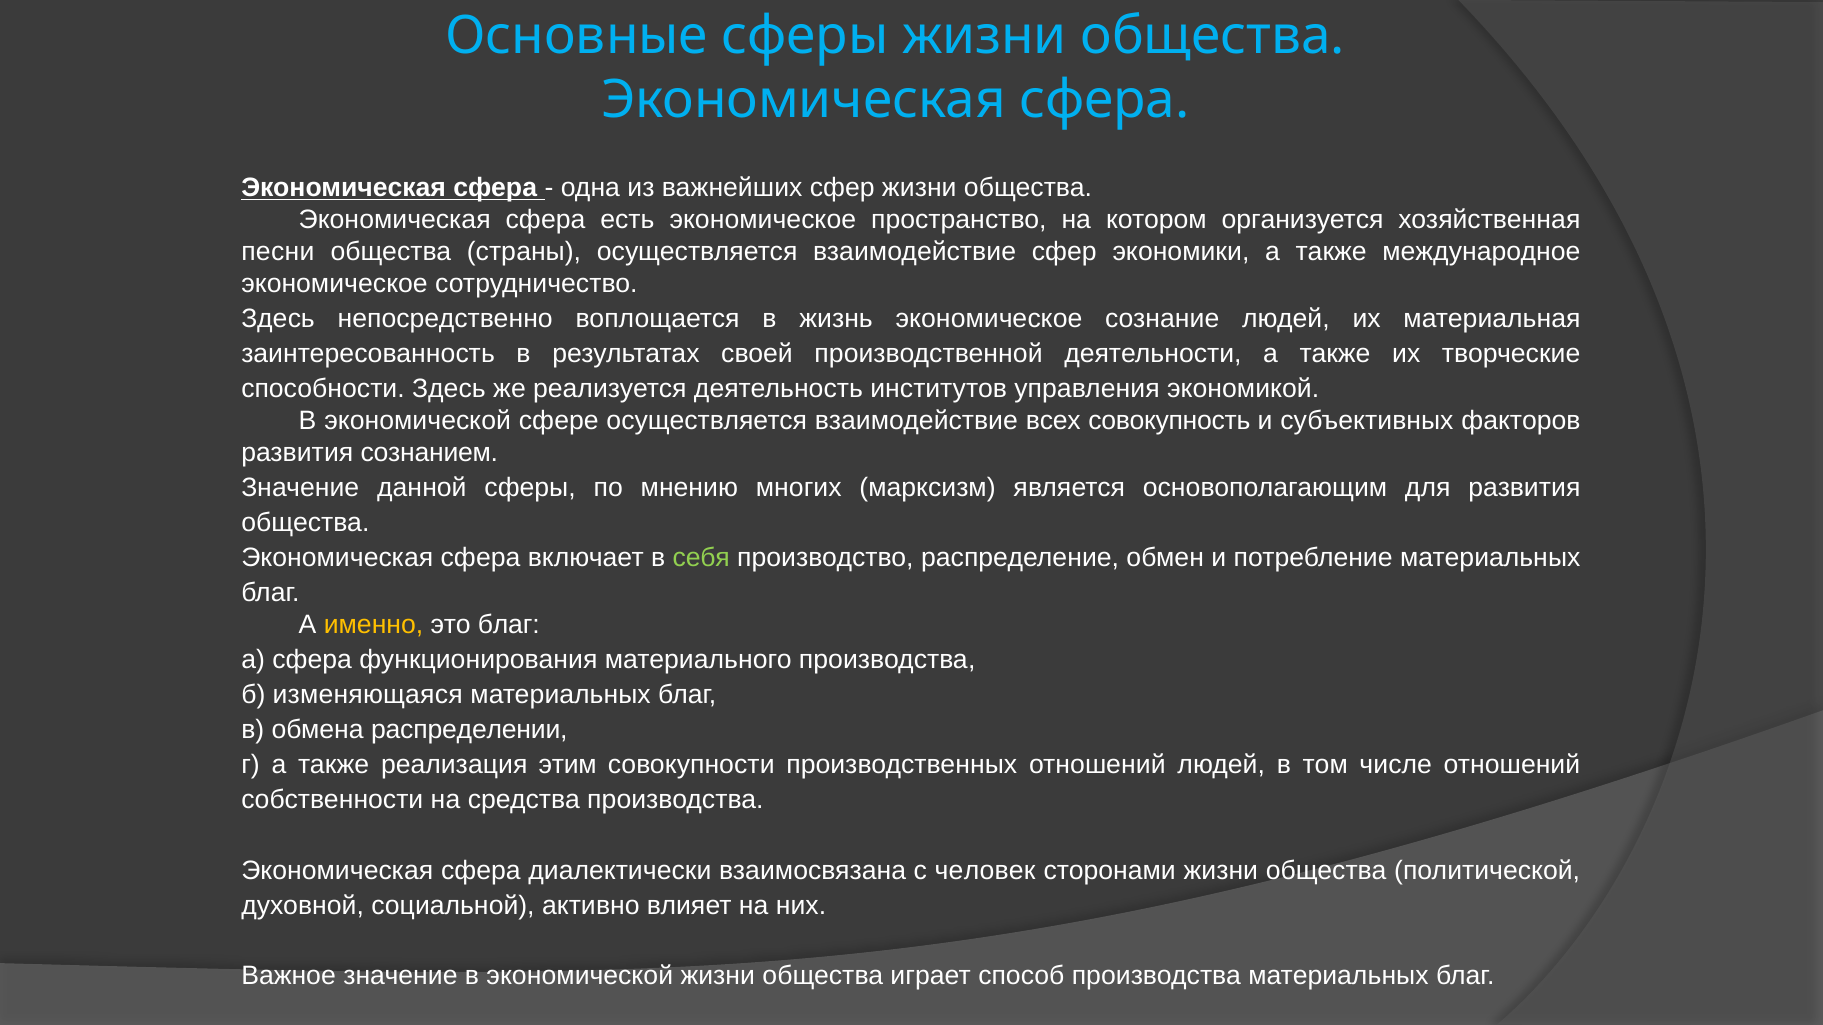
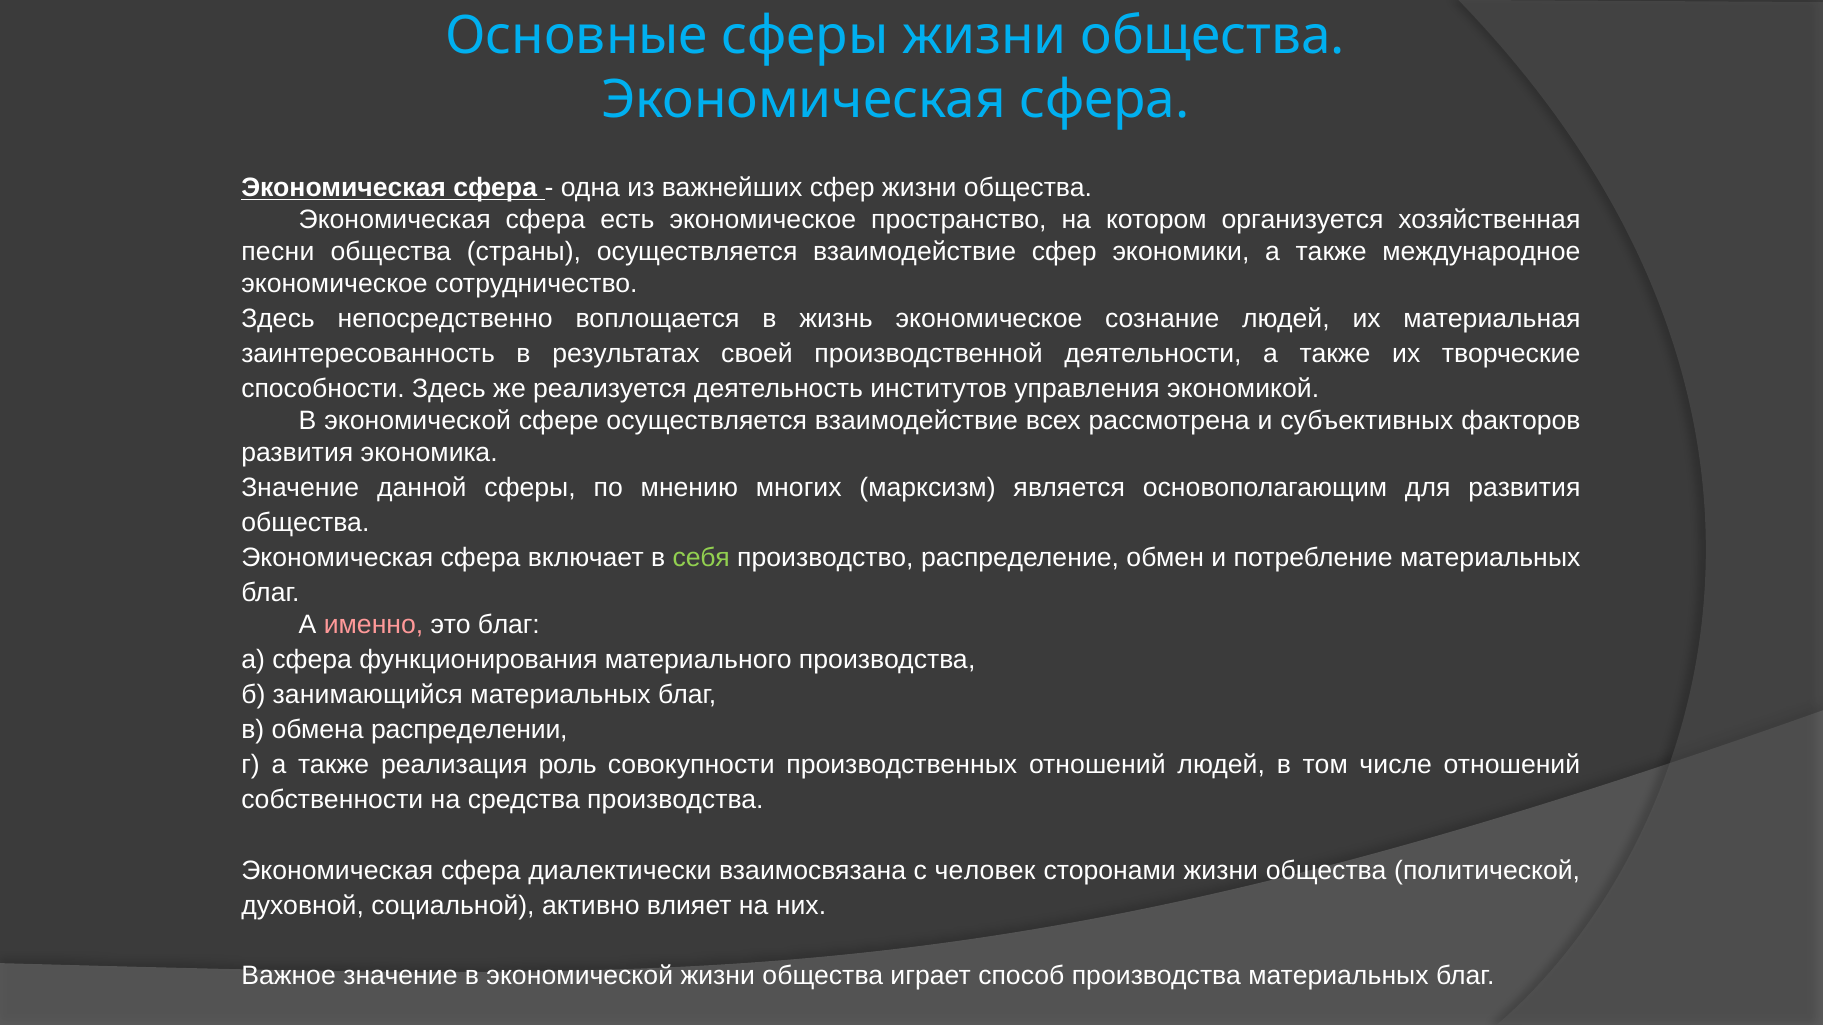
совокупность: совокупность -> рассмотрена
сознанием: сознанием -> экономика
именно colour: yellow -> pink
изменяющаяся: изменяющаяся -> занимающийся
этим: этим -> роль
